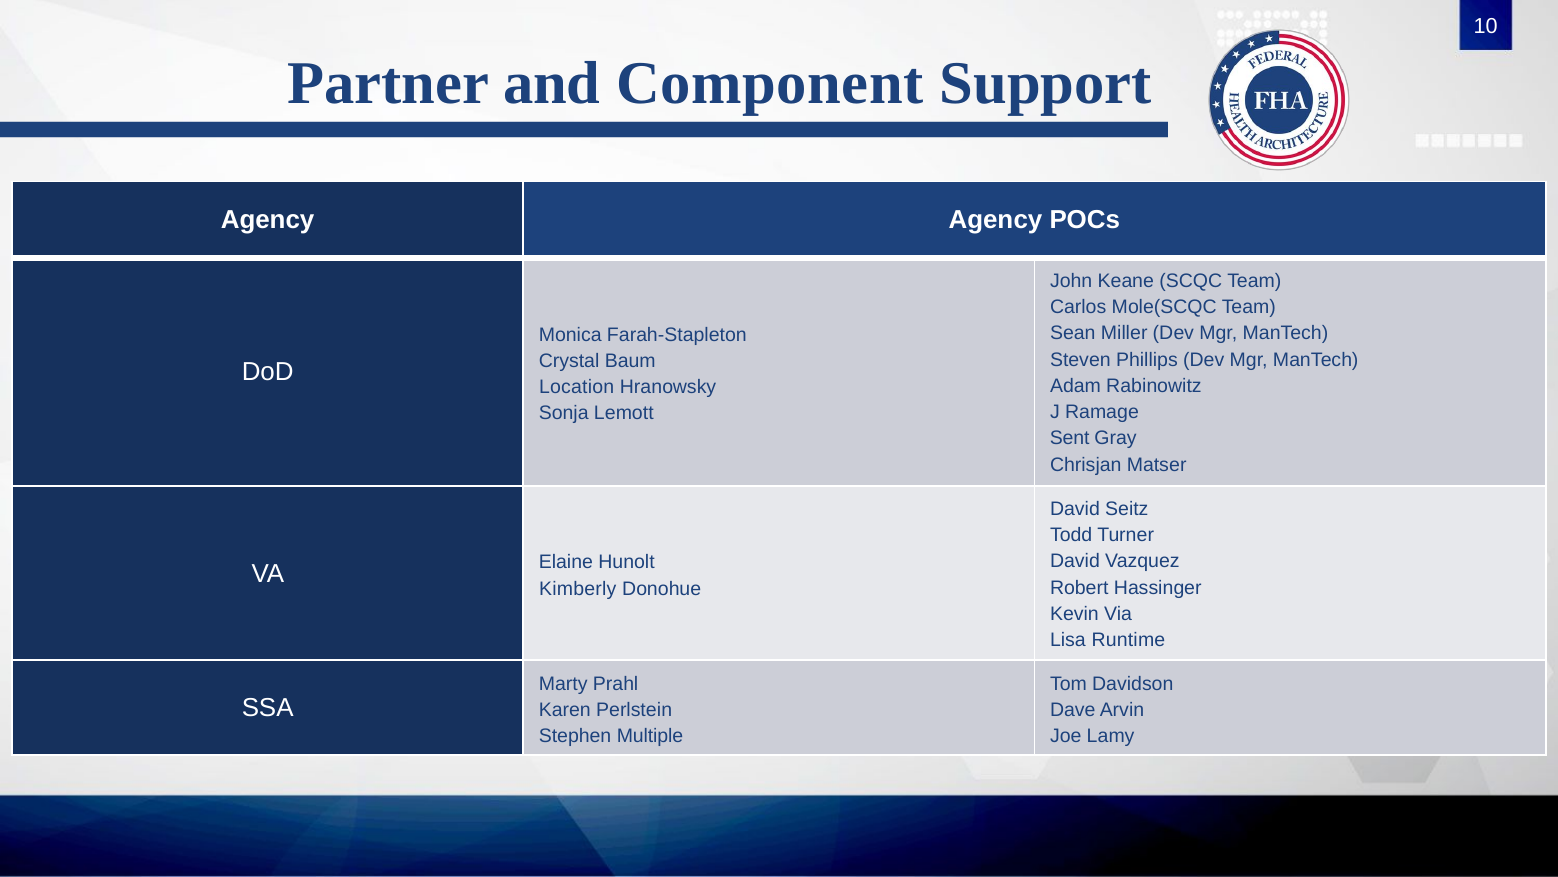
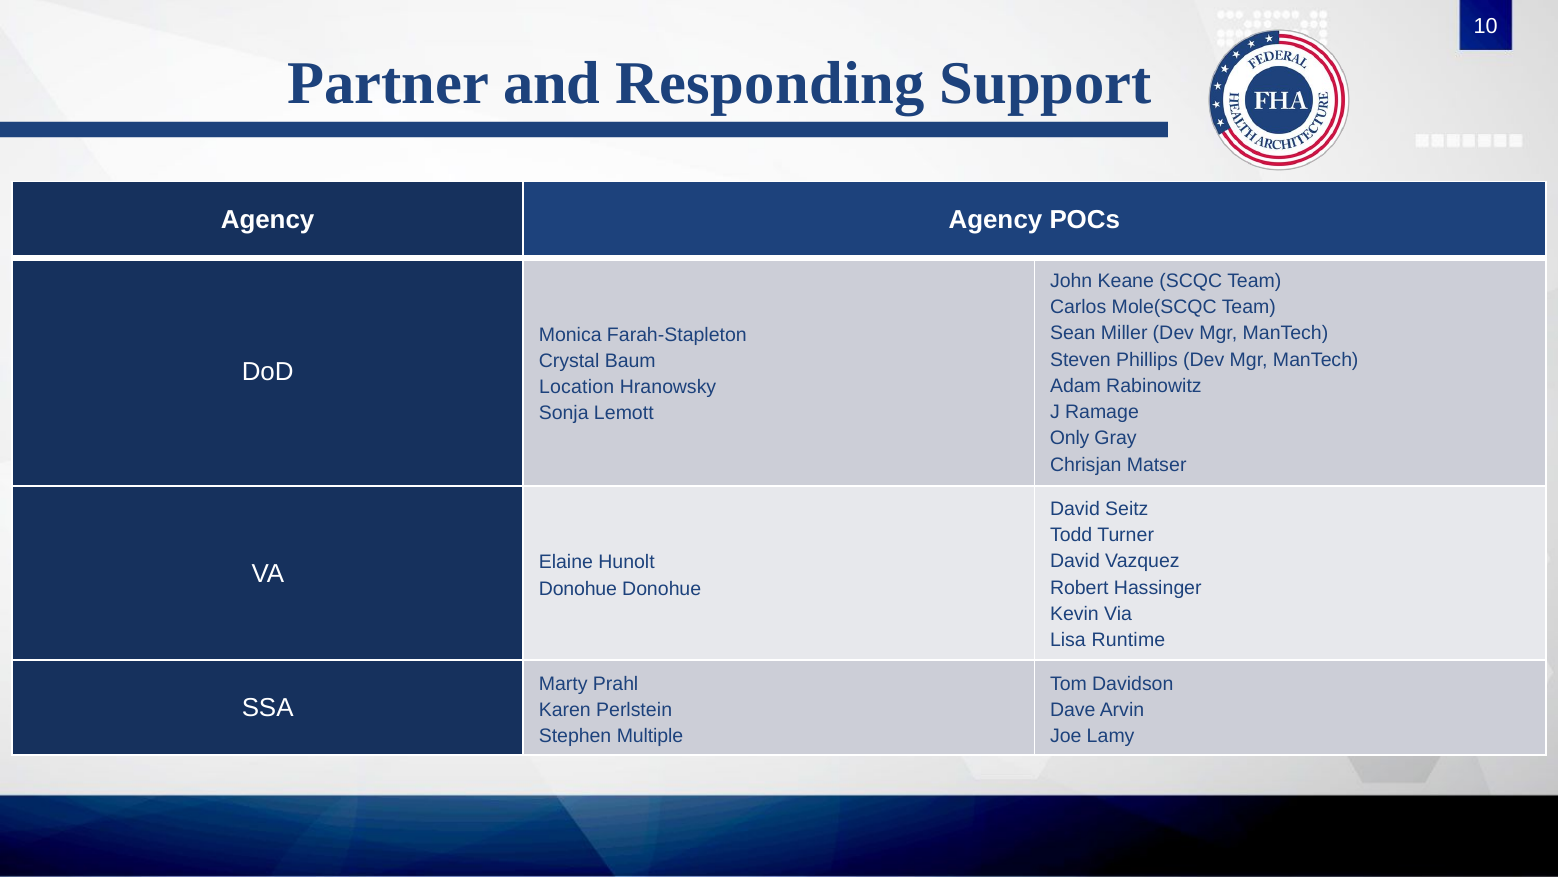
Component: Component -> Responding
Sent: Sent -> Only
Kimberly at (578, 588): Kimberly -> Donohue
